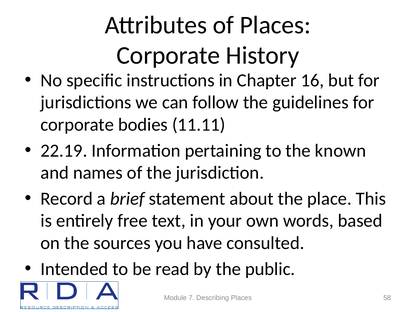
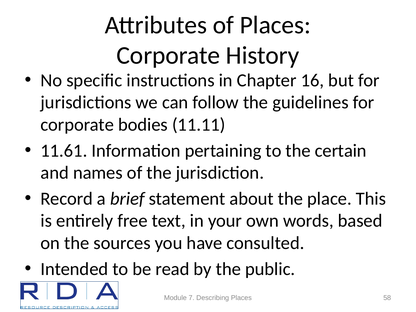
22.19: 22.19 -> 11.61
known: known -> certain
